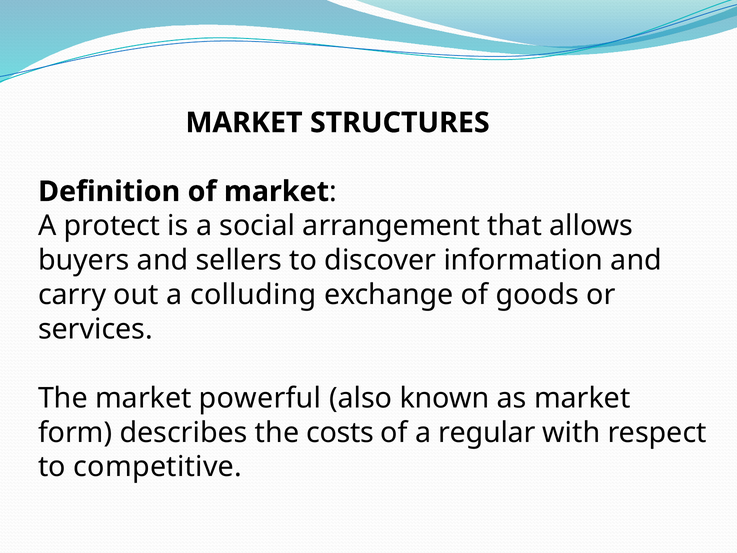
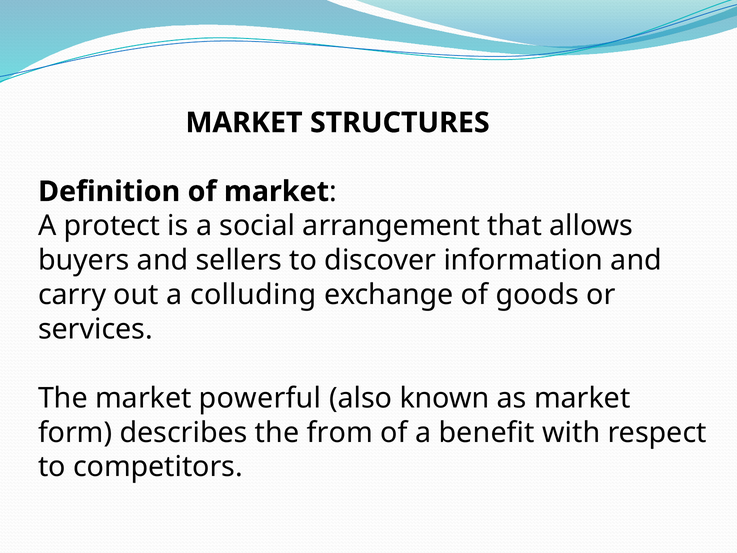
costs: costs -> from
regular: regular -> benefit
competitive: competitive -> competitors
